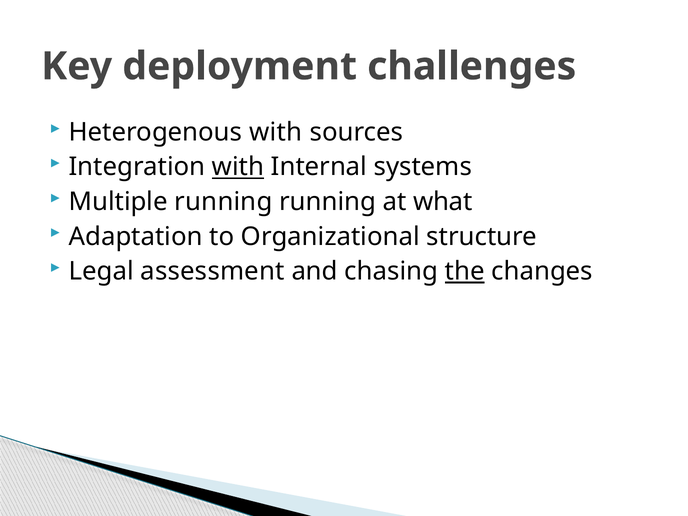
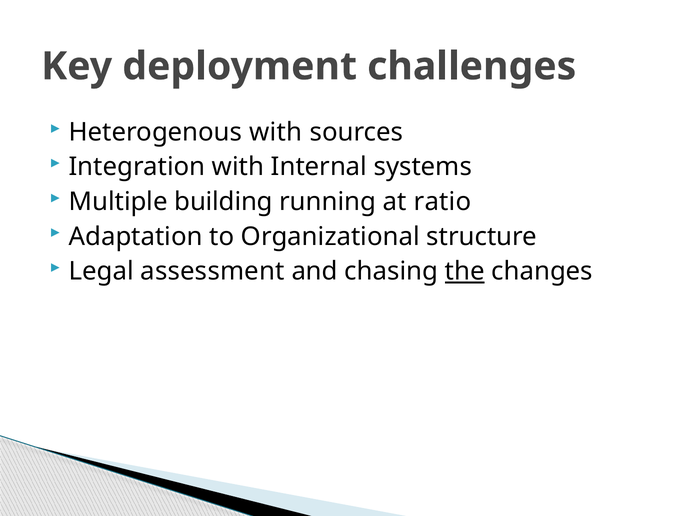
with at (238, 167) underline: present -> none
Multiple running: running -> building
what: what -> ratio
